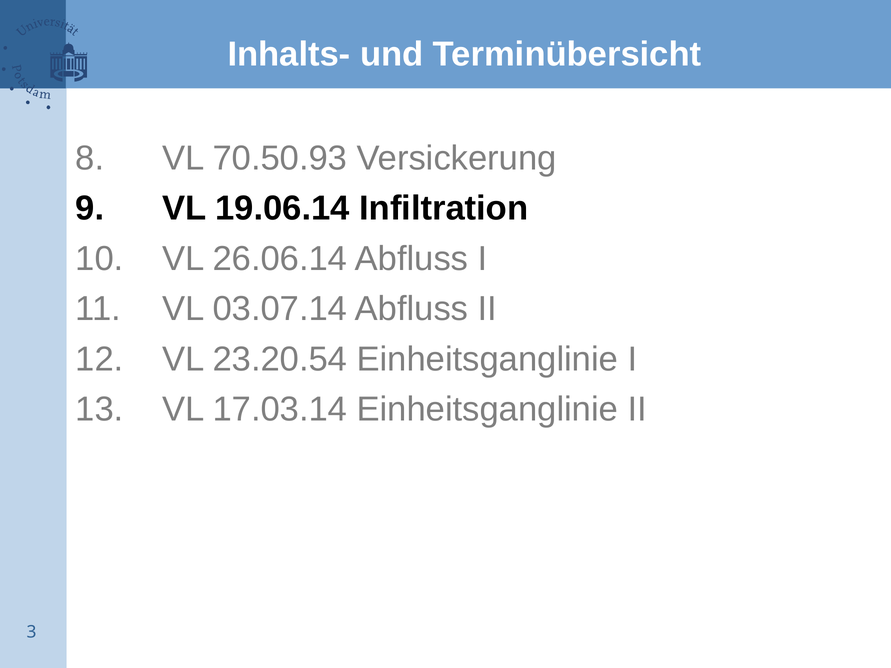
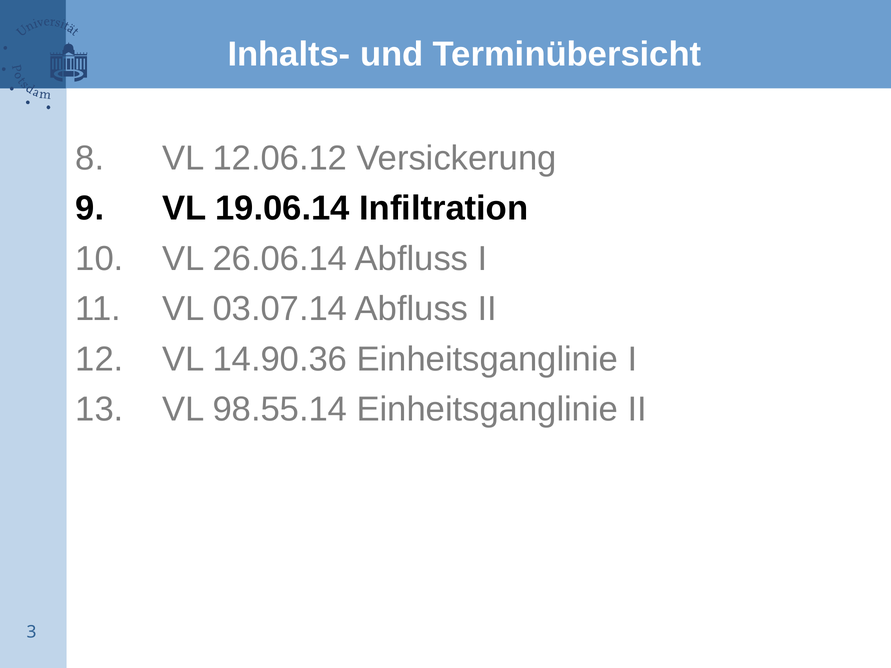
70.50.93: 70.50.93 -> 12.06.12
23.20.54: 23.20.54 -> 14.90.36
17.03.14: 17.03.14 -> 98.55.14
